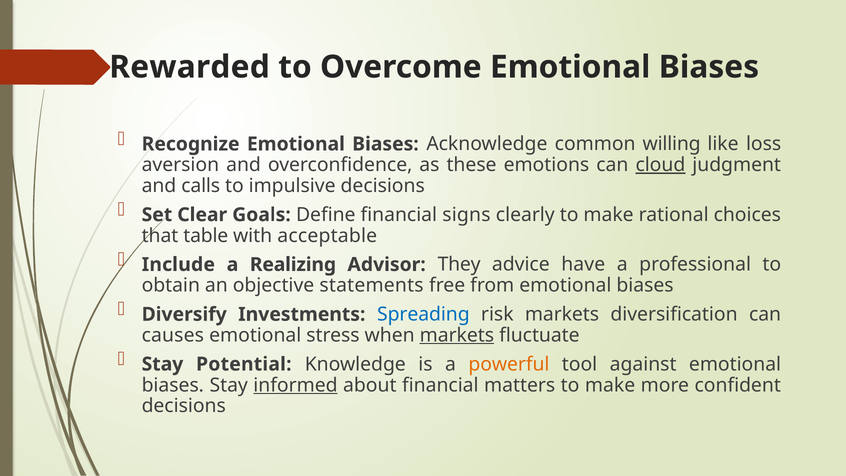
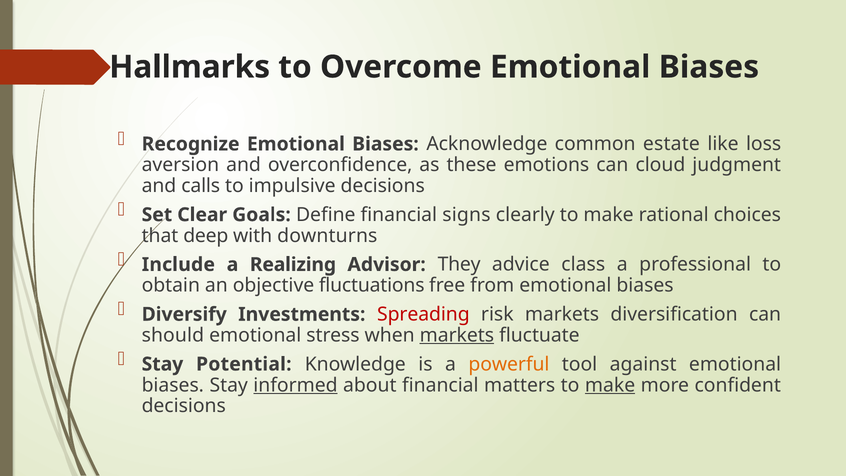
Rewarded: Rewarded -> Hallmarks
willing: willing -> estate
cloud underline: present -> none
table: table -> deep
acceptable: acceptable -> downturns
have: have -> class
statements: statements -> fluctuations
Spreading colour: blue -> red
causes: causes -> should
make at (610, 385) underline: none -> present
